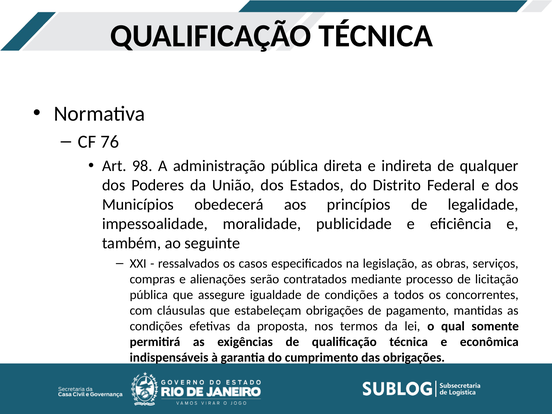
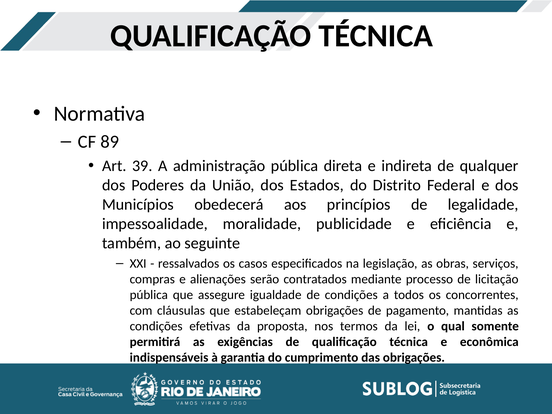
76: 76 -> 89
98: 98 -> 39
